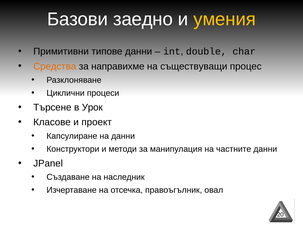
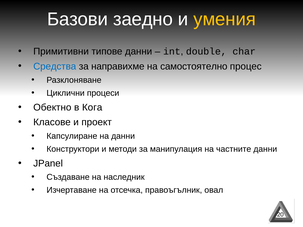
Средства colour: orange -> blue
съществуващи: съществуващи -> самостоятелно
Търсене: Търсене -> Обектно
Урок: Урок -> Кога
